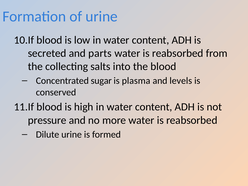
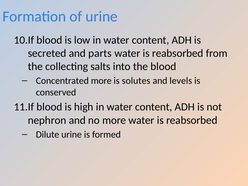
Concentrated sugar: sugar -> more
plasma: plasma -> solutes
pressure: pressure -> nephron
